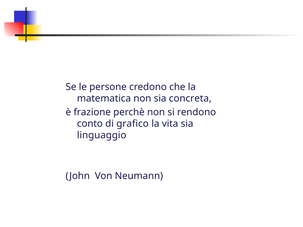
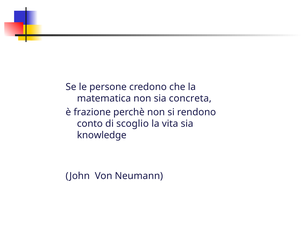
grafico: grafico -> scoglio
linguaggio: linguaggio -> knowledge
